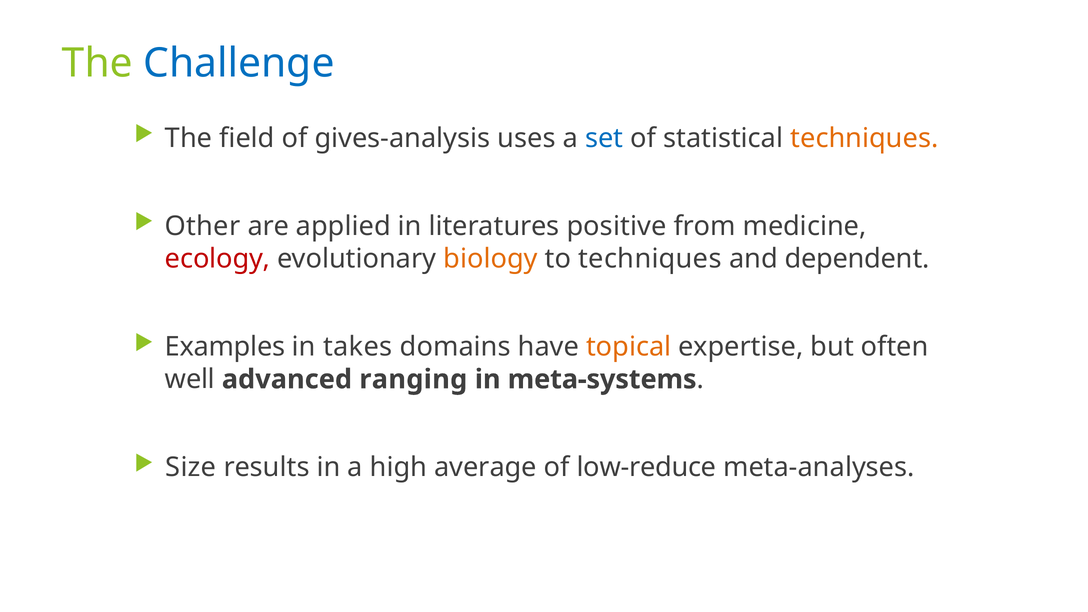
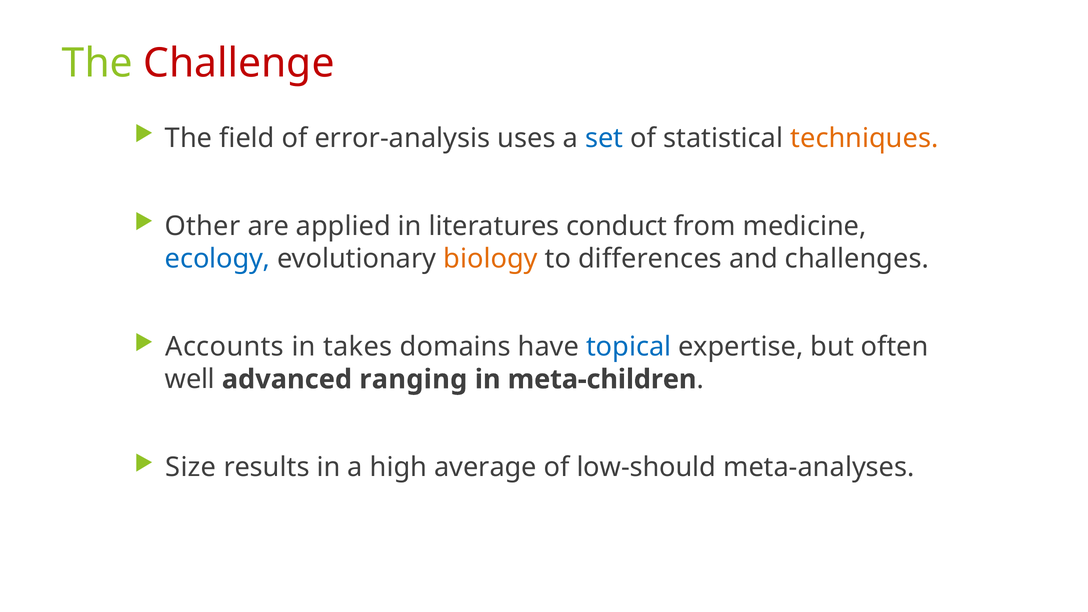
Challenge colour: blue -> red
gives-analysis: gives-analysis -> error-analysis
positive: positive -> conduct
ecology colour: red -> blue
to techniques: techniques -> differences
dependent: dependent -> challenges
Examples: Examples -> Accounts
topical colour: orange -> blue
meta-systems: meta-systems -> meta-children
low-reduce: low-reduce -> low-should
